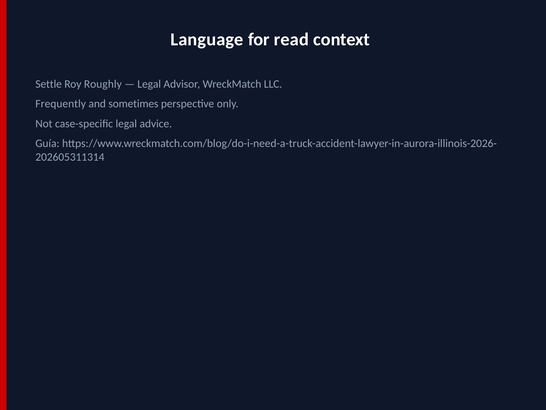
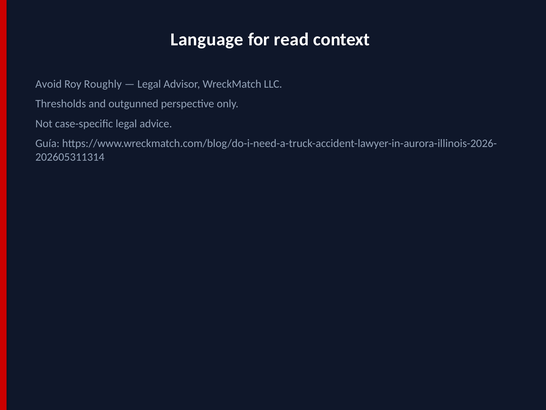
Settle: Settle -> Avoid
Frequently: Frequently -> Thresholds
sometimes: sometimes -> outgunned
